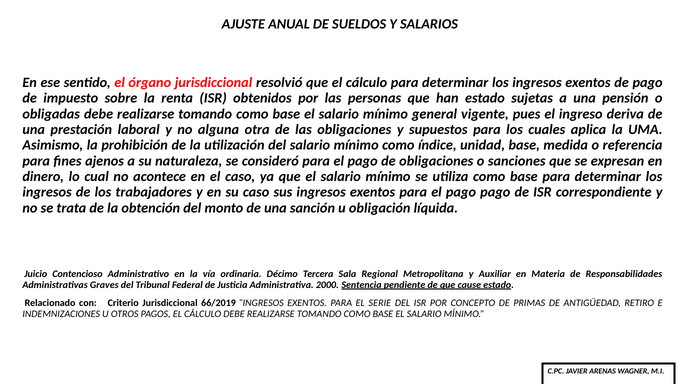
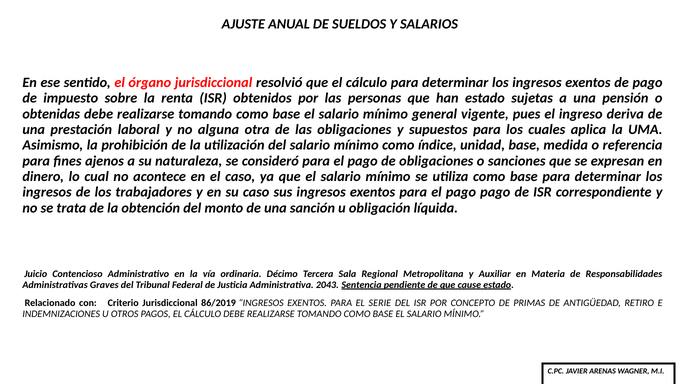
obligadas: obligadas -> obtenidas
2000: 2000 -> 2043
66/2019: 66/2019 -> 86/2019
